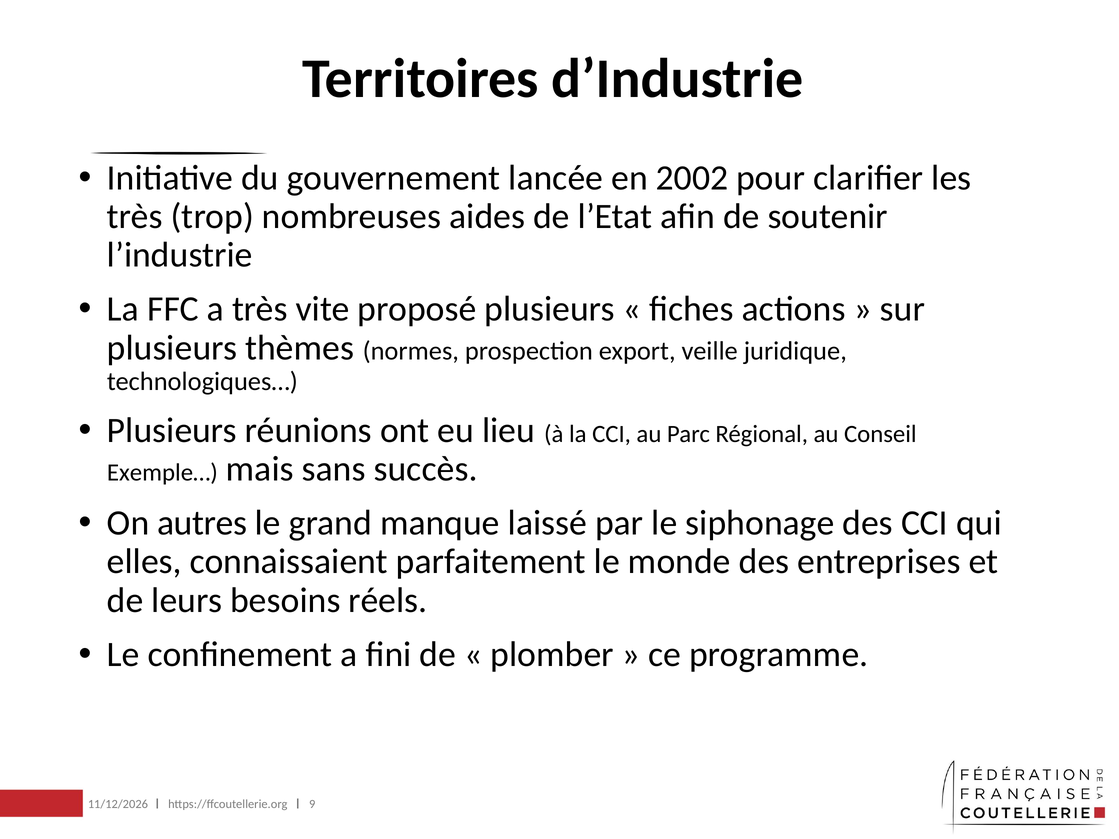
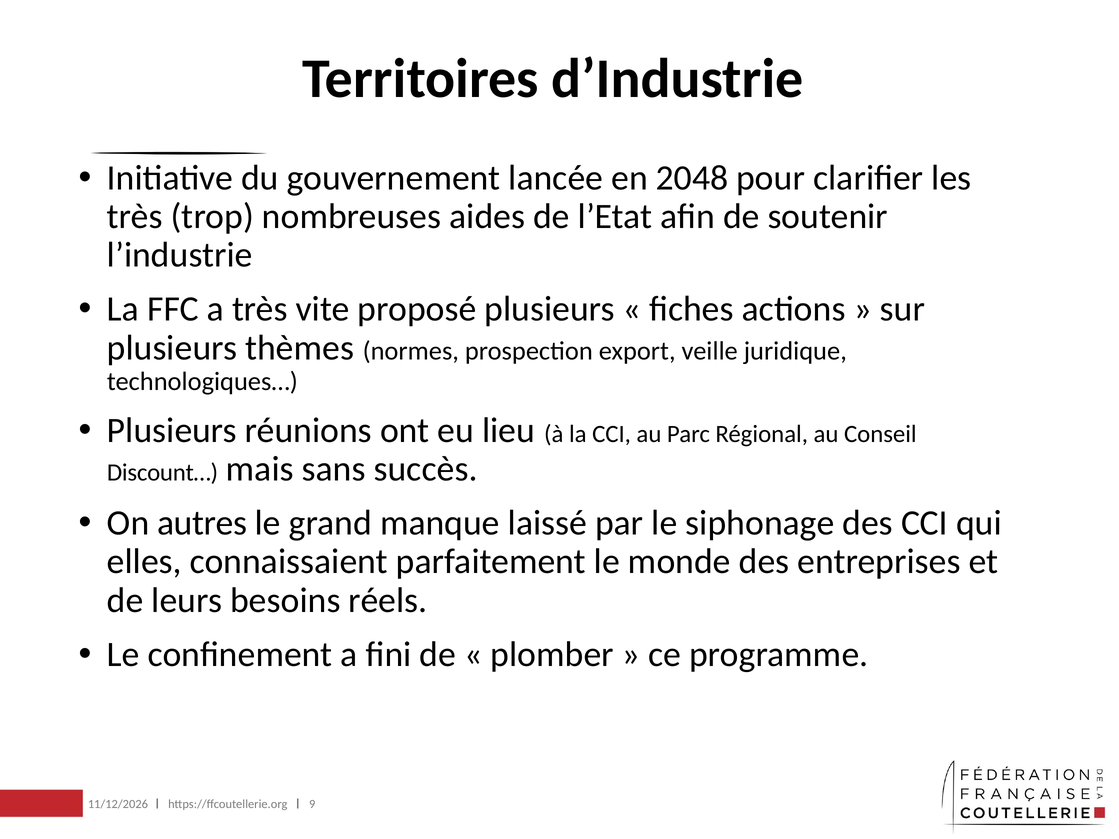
2002: 2002 -> 2048
Exemple…: Exemple… -> Discount…
